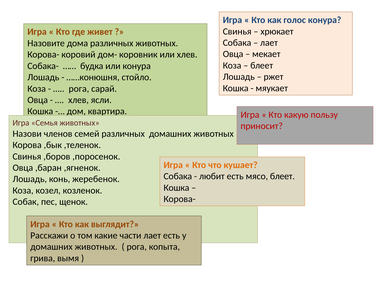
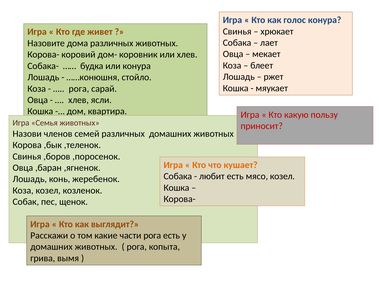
мясо блеет: блеет -> козел
части лает: лает -> рога
